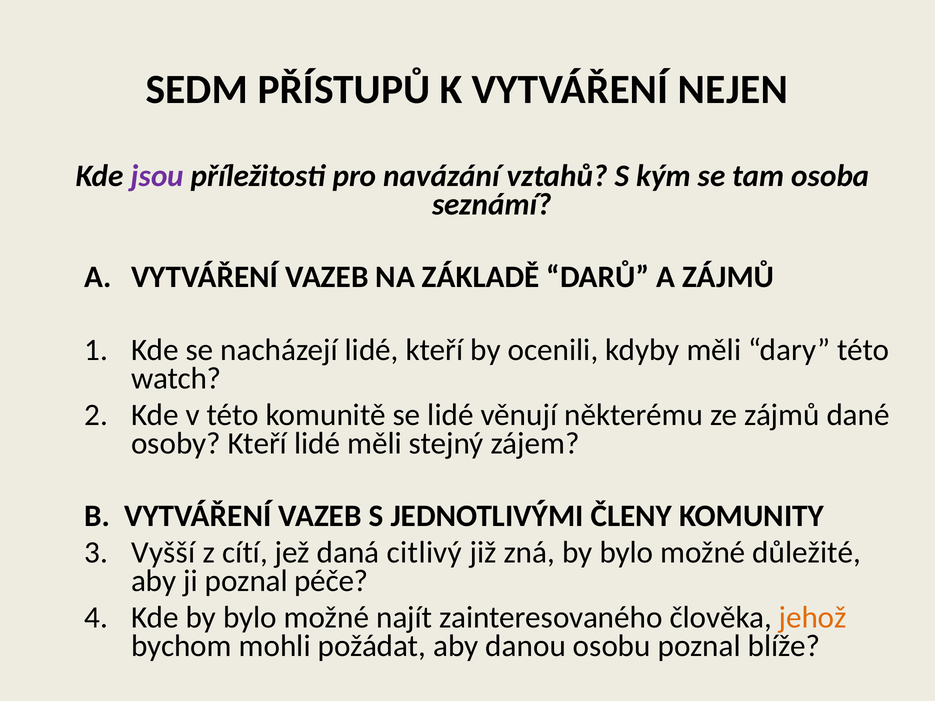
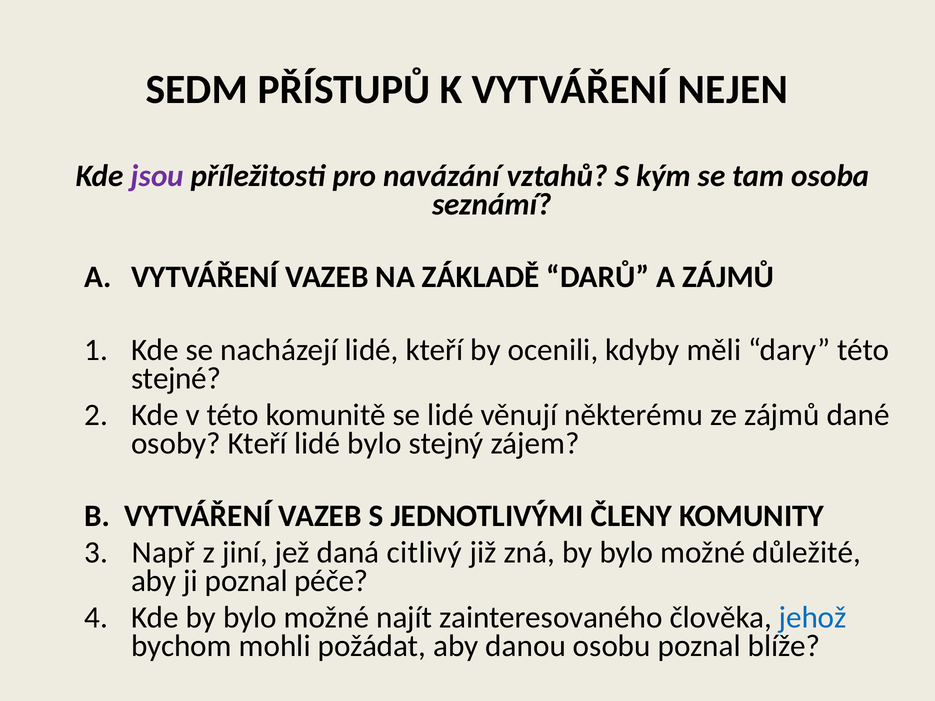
watch: watch -> stejné
lidé měli: měli -> bylo
Vyšší: Vyšší -> Např
cítí: cítí -> jiní
jehož colour: orange -> blue
